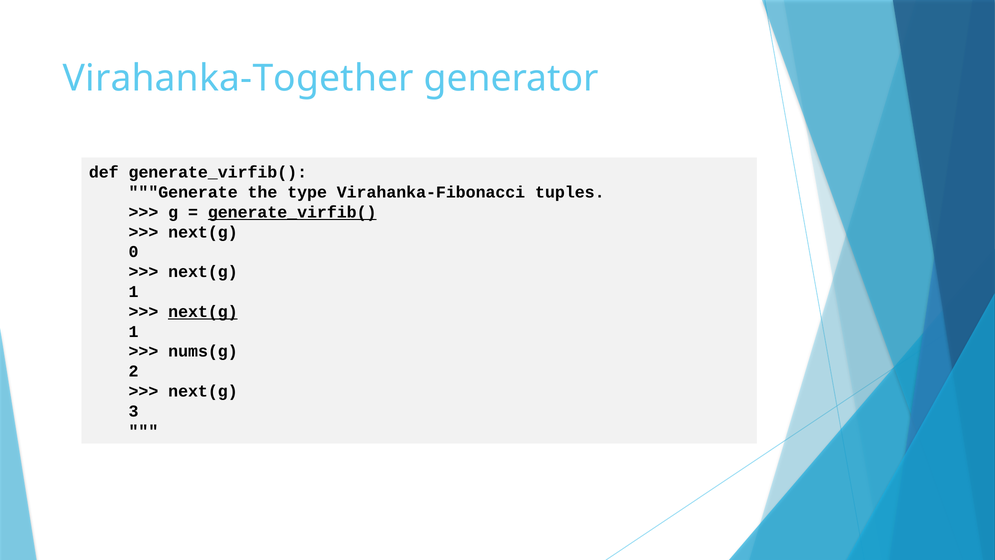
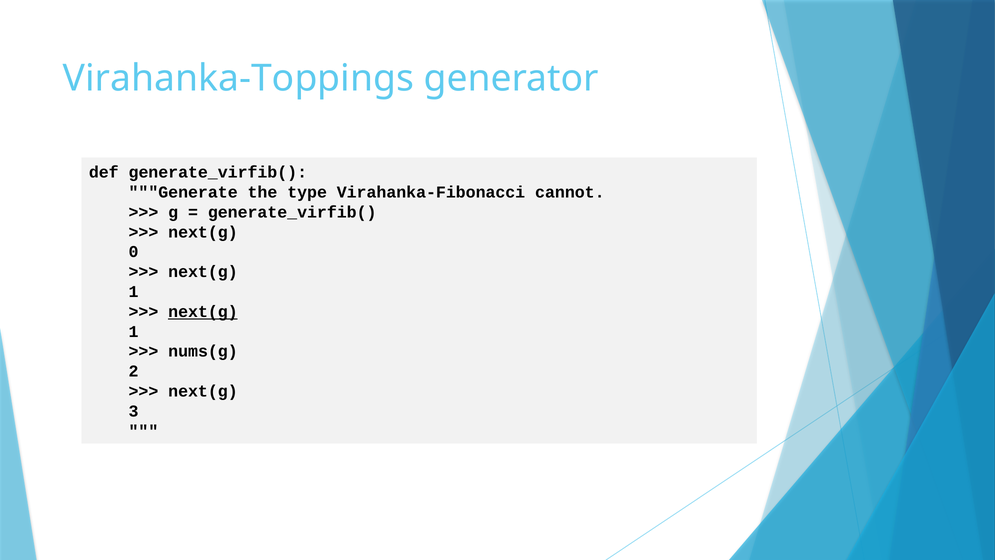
Virahanka-Together: Virahanka-Together -> Virahanka-Toppings
tuples: tuples -> cannot
generate_virfib( at (292, 212) underline: present -> none
